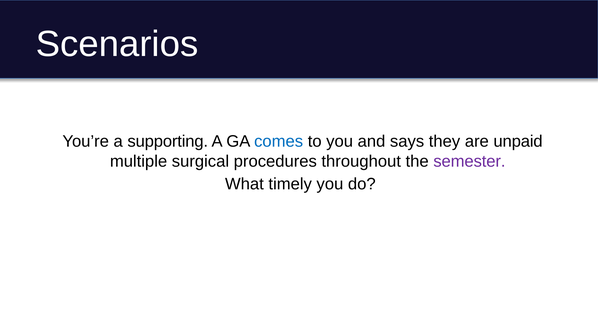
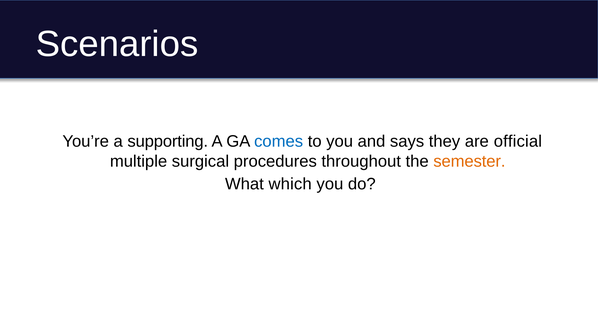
unpaid: unpaid -> official
semester colour: purple -> orange
timely: timely -> which
